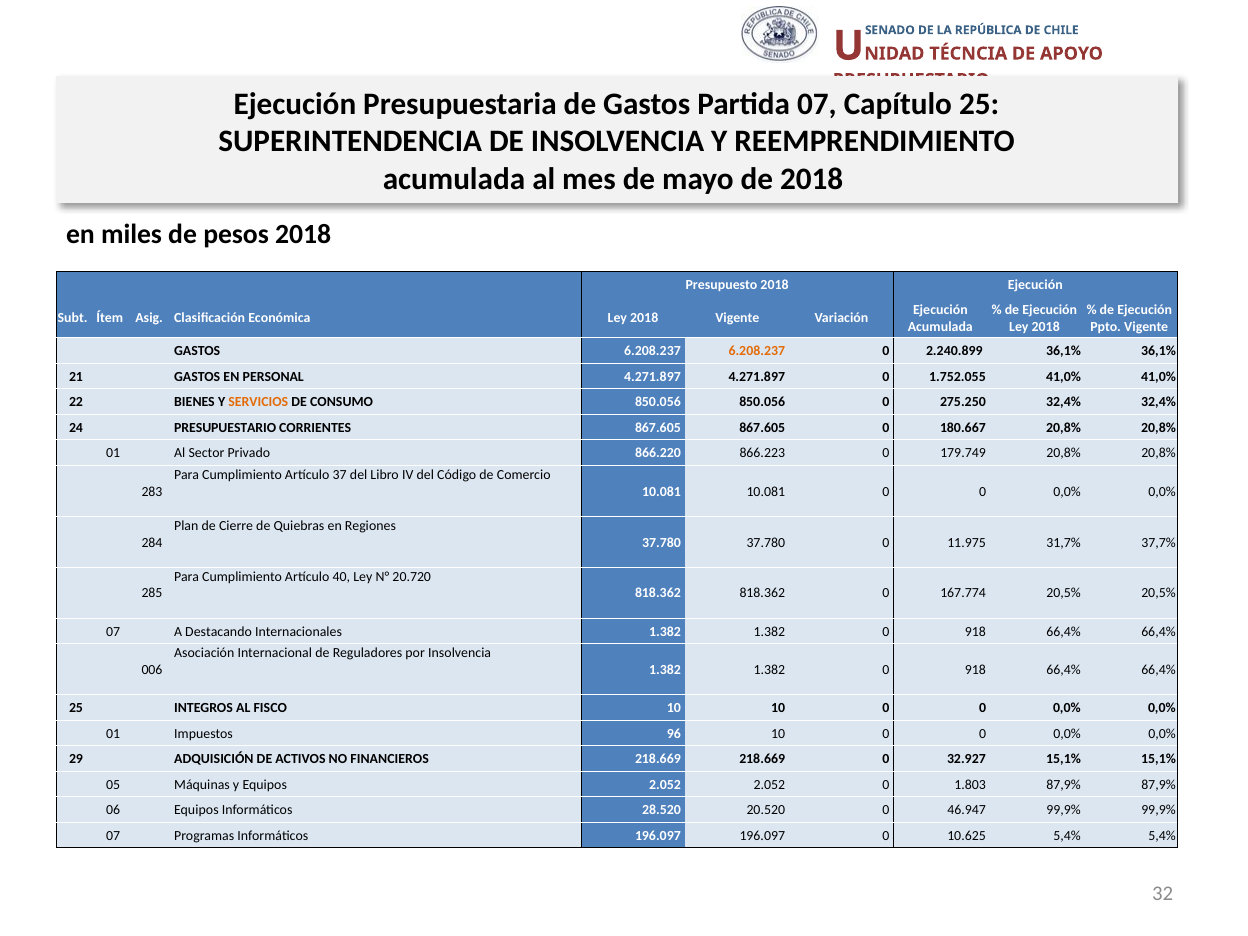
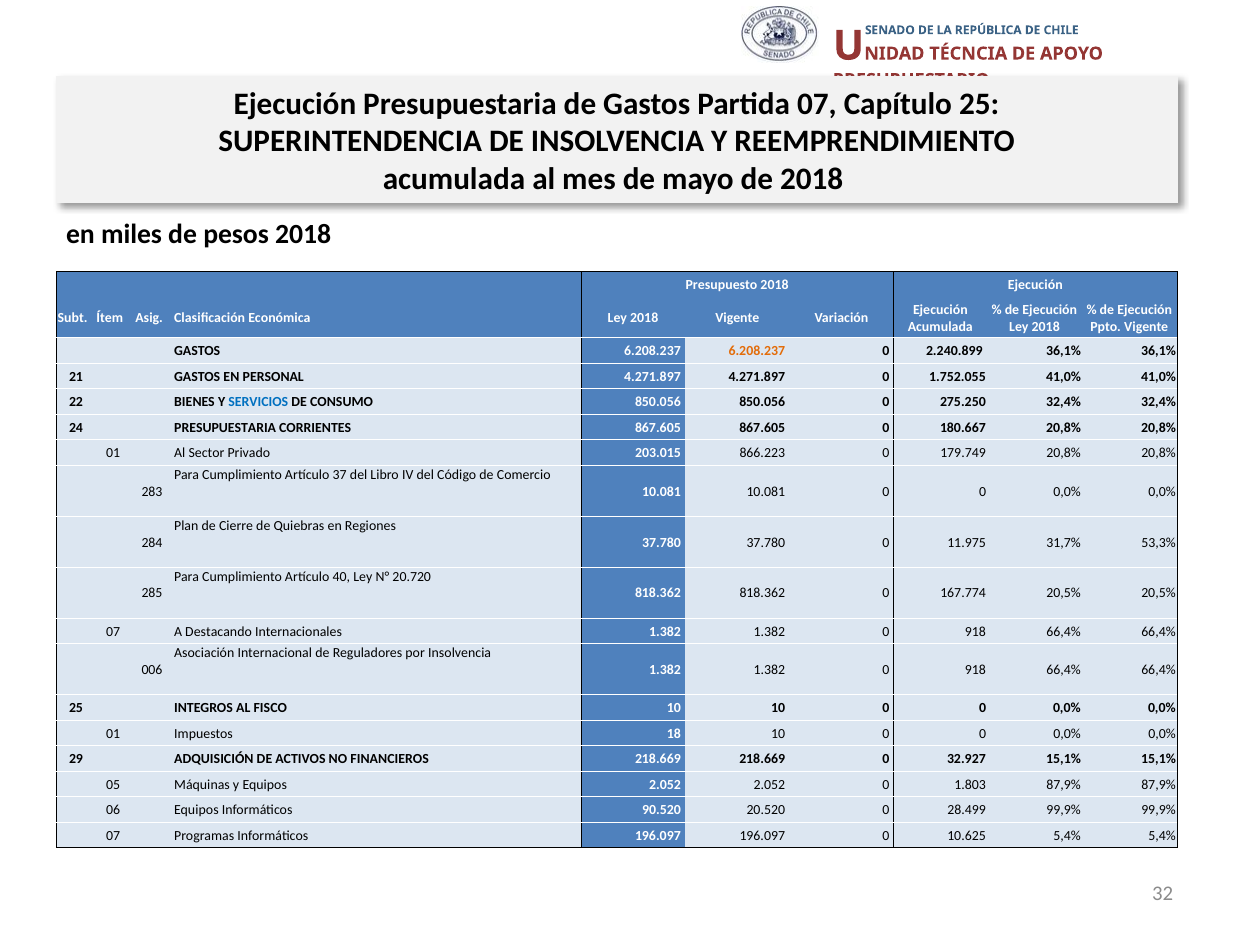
SERVICIOS colour: orange -> blue
24 PRESUPUESTARIO: PRESUPUESTARIO -> PRESUPUESTARIA
866.220: 866.220 -> 203.015
37,7%: 37,7% -> 53,3%
96: 96 -> 18
28.520: 28.520 -> 90.520
46.947: 46.947 -> 28.499
